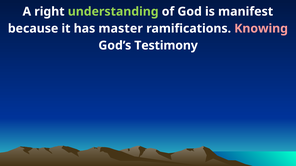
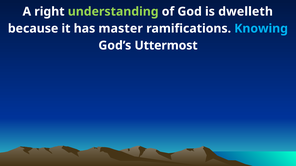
manifest: manifest -> dwelleth
Knowing colour: pink -> light blue
Testimony: Testimony -> Uttermost
